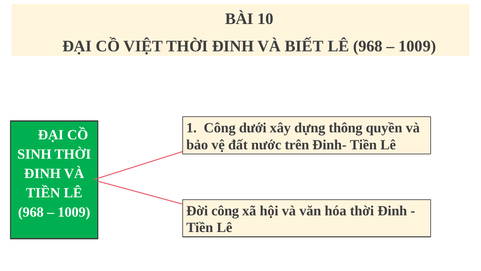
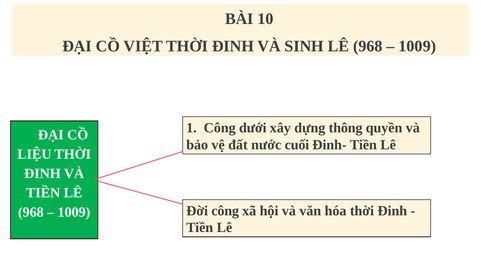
BIẾT: BIẾT -> SINH
trên: trên -> cuối
SINH: SINH -> LIỆU
